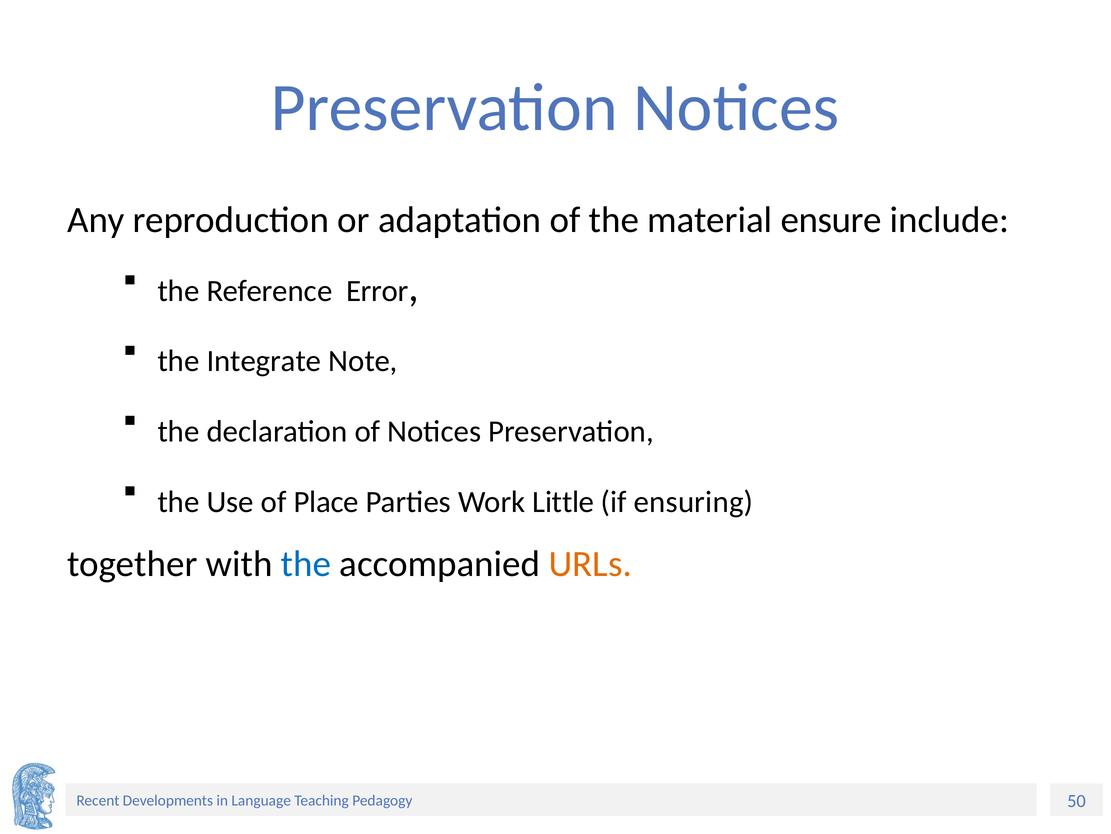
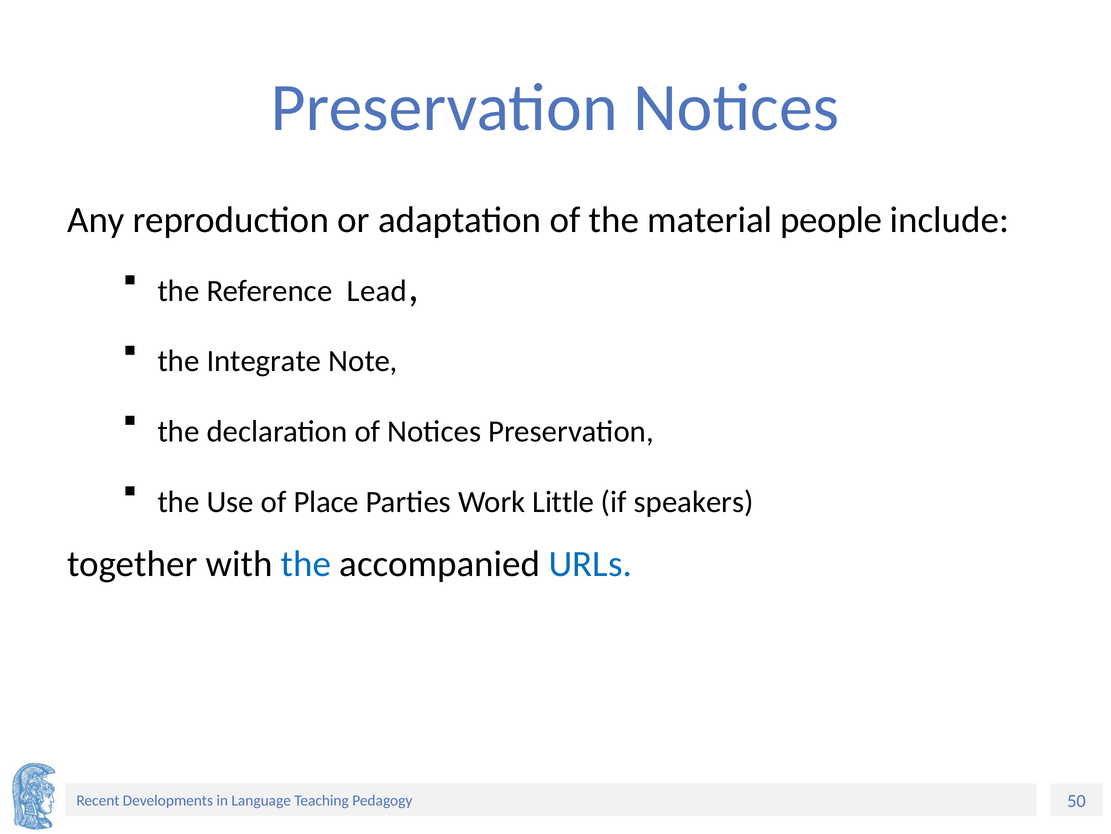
ensure: ensure -> people
Error: Error -> Lead
ensuring: ensuring -> speakers
URLs colour: orange -> blue
